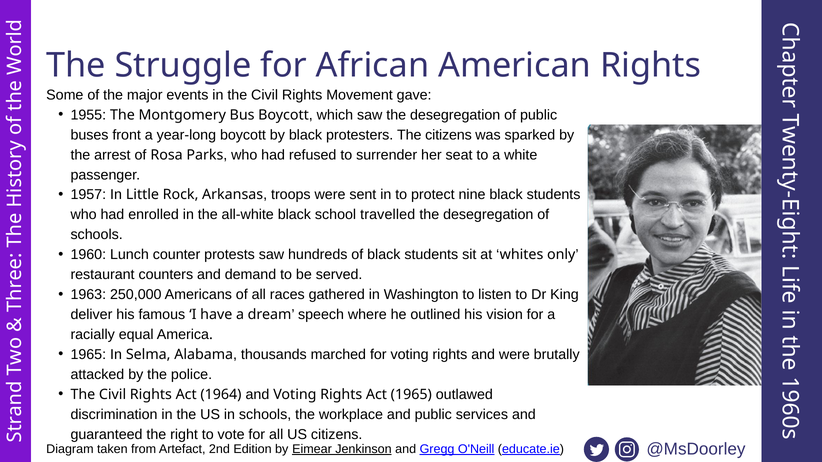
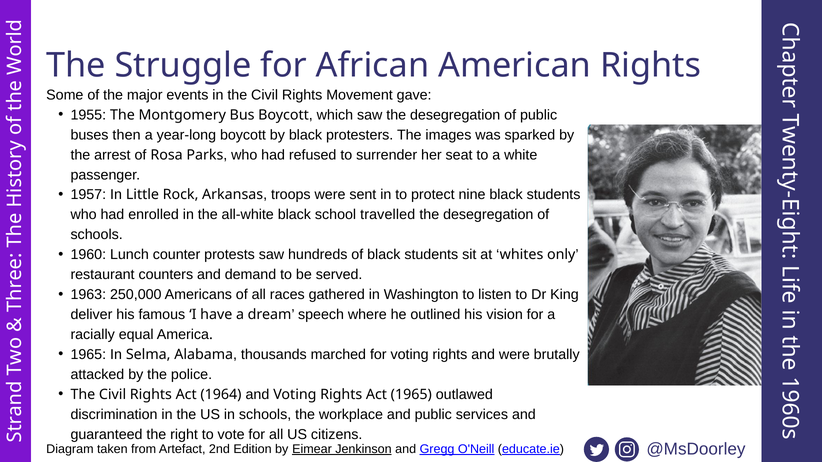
front: front -> then
The citizens: citizens -> images
